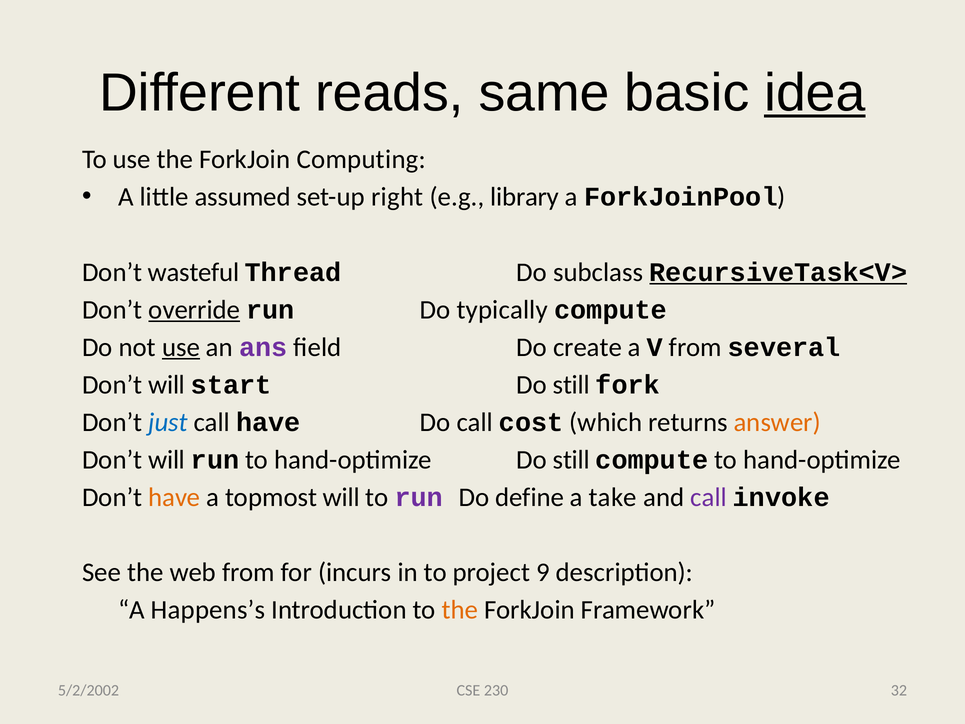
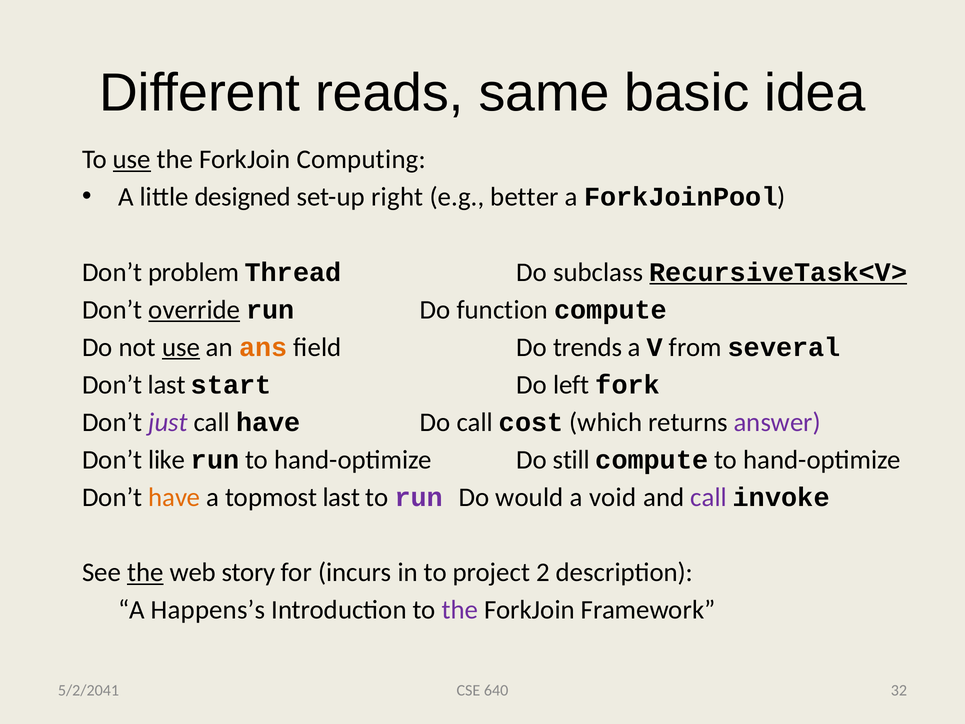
idea underline: present -> none
use at (132, 159) underline: none -> present
assumed: assumed -> designed
library: library -> better
wasteful: wasteful -> problem
typically: typically -> function
ans colour: purple -> orange
create: create -> trends
will at (167, 385): will -> last
start Do still: still -> left
just colour: blue -> purple
answer colour: orange -> purple
will at (167, 460): will -> like
topmost will: will -> last
define: define -> would
take: take -> void
the at (145, 572) underline: none -> present
web from: from -> story
9: 9 -> 2
the at (460, 610) colour: orange -> purple
5/2/2002: 5/2/2002 -> 5/2/2041
230: 230 -> 640
